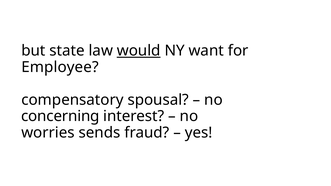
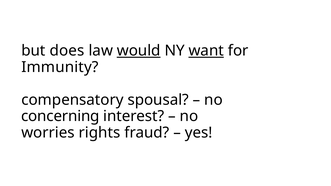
state: state -> does
want underline: none -> present
Employee: Employee -> Immunity
sends: sends -> rights
